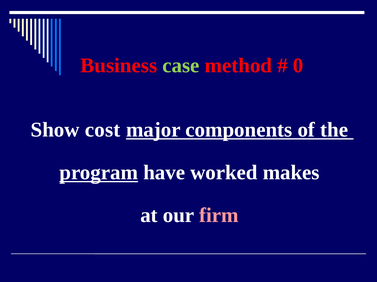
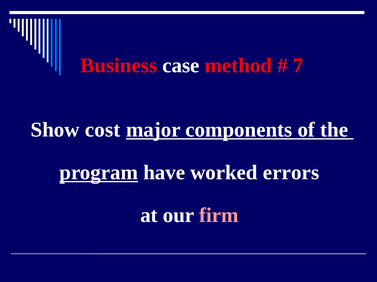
case colour: light green -> white
0: 0 -> 7
makes: makes -> errors
